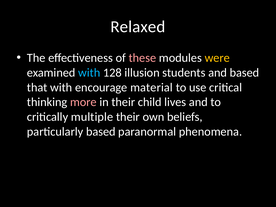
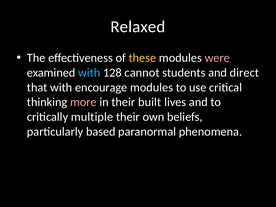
these colour: pink -> yellow
were colour: yellow -> pink
illusion: illusion -> cannot
and based: based -> direct
encourage material: material -> modules
child: child -> built
